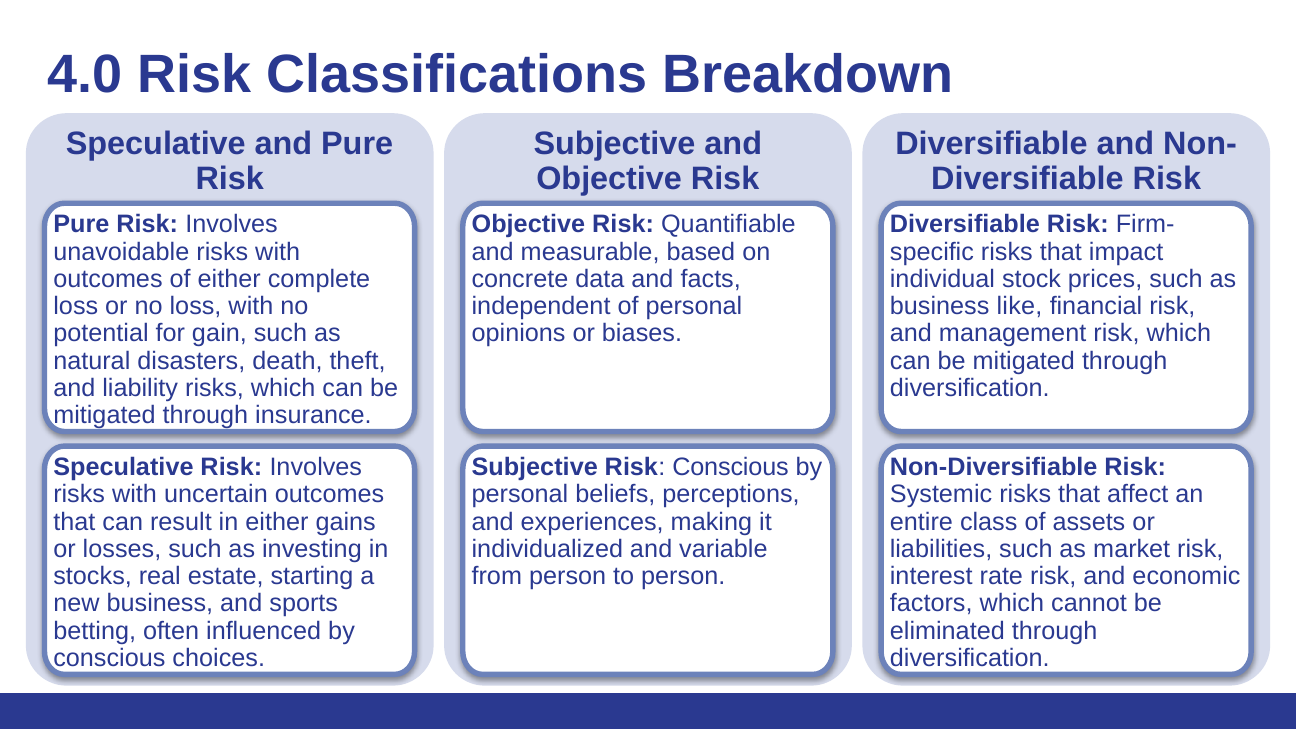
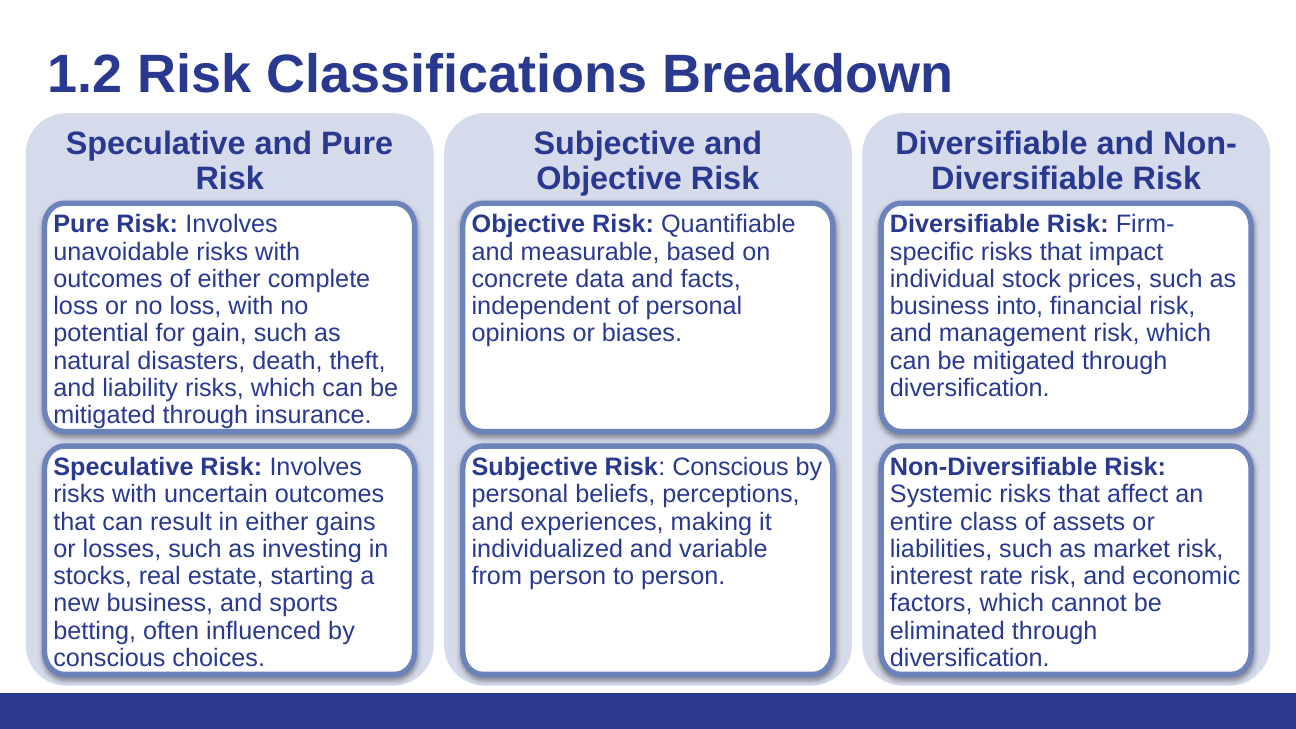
4.0: 4.0 -> 1.2
like: like -> into
